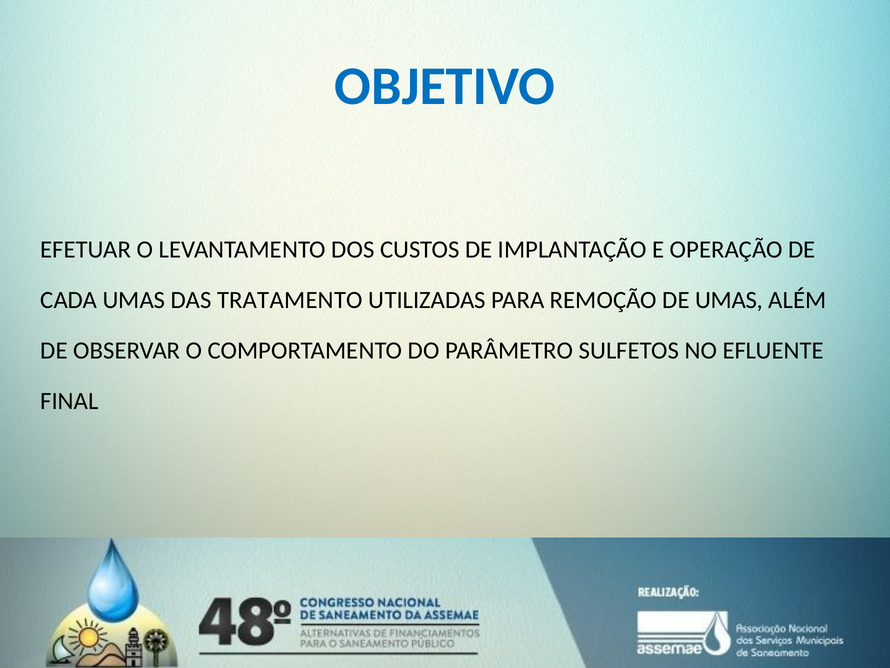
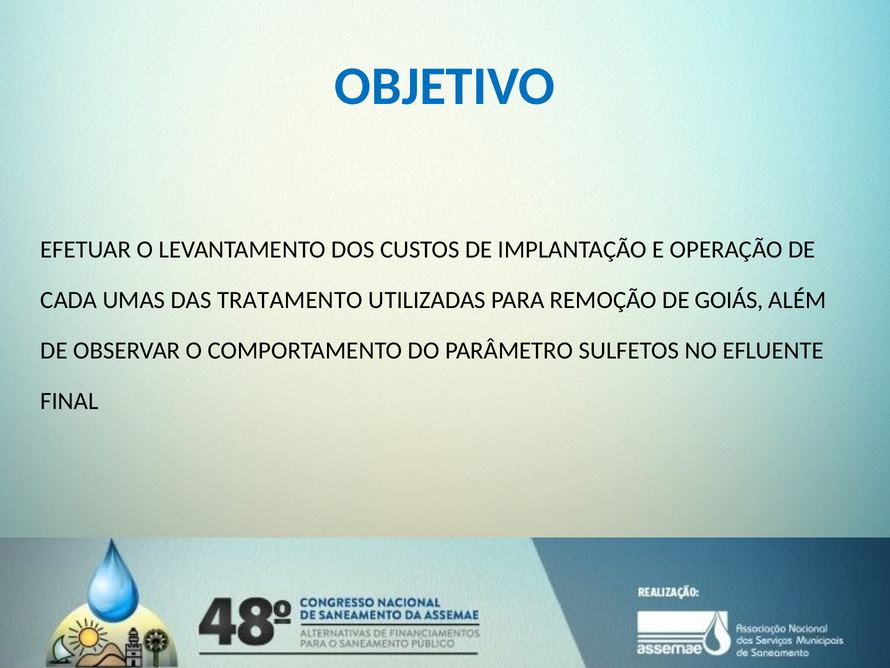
DE UMAS: UMAS -> GOIÁS
